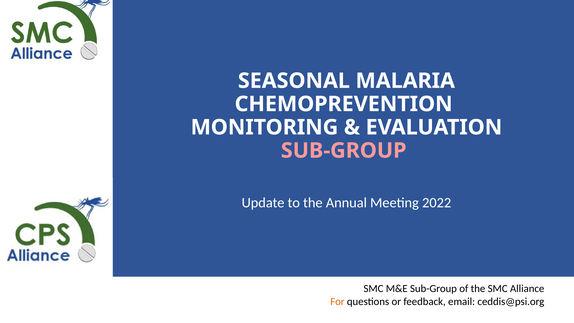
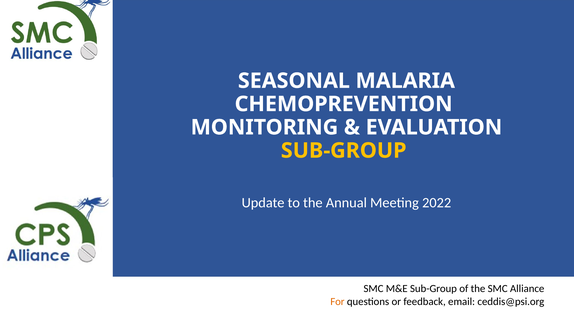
SUB-GROUP at (344, 151) colour: pink -> yellow
